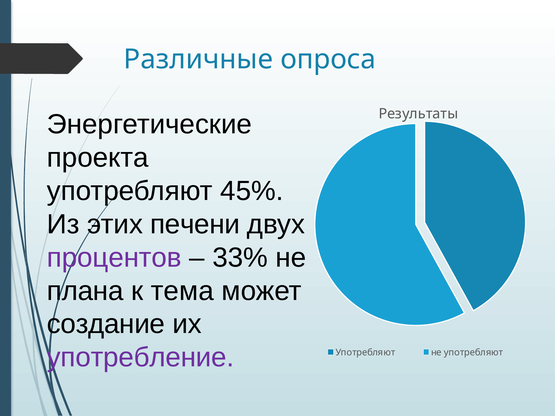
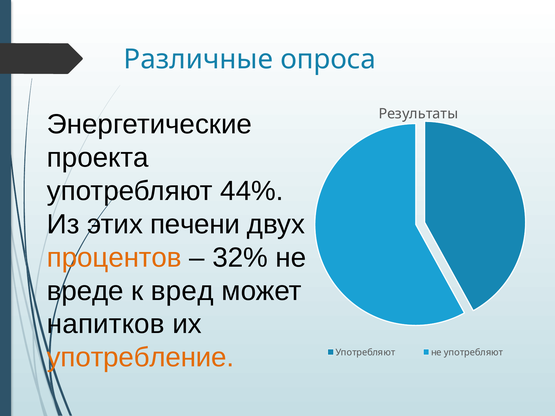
45%: 45% -> 44%
процентов colour: purple -> orange
33%: 33% -> 32%
плана: плана -> вреде
тема: тема -> вред
создание: создание -> напитков
употребление colour: purple -> orange
